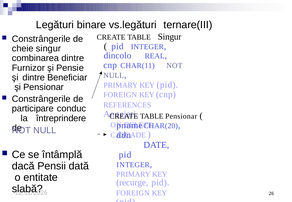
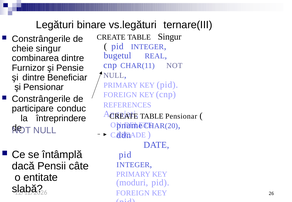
dincolo: dincolo -> bugetul
dată: dată -> câte
recurge: recurge -> moduri
